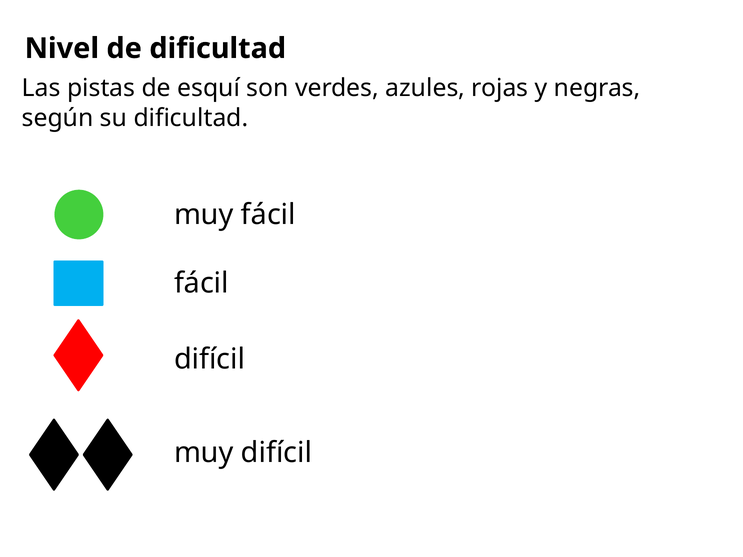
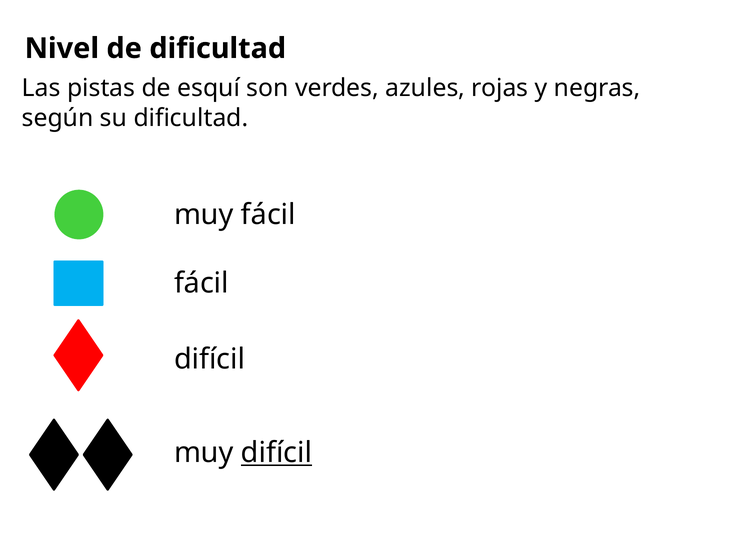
difícil at (277, 453) underline: none -> present
